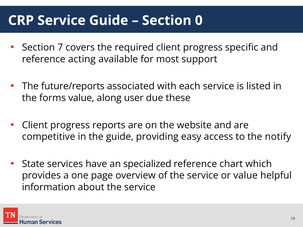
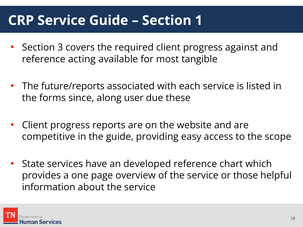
0: 0 -> 1
7: 7 -> 3
specific: specific -> against
support: support -> tangible
forms value: value -> since
notify: notify -> scope
specialized: specialized -> developed
or value: value -> those
